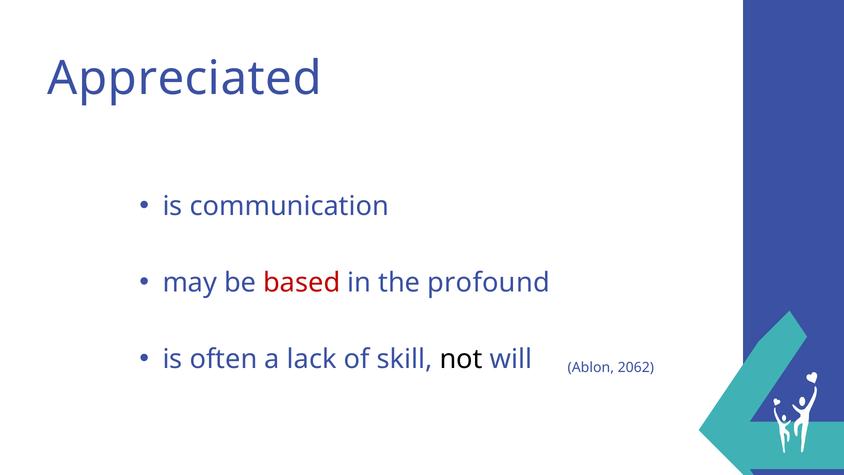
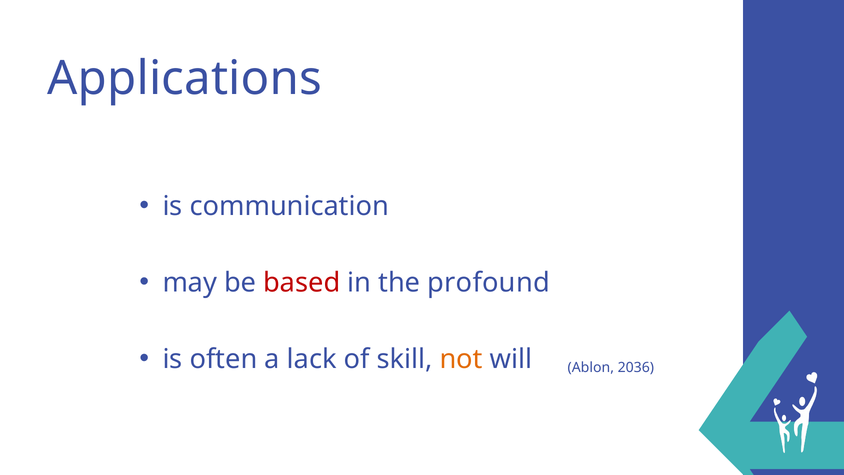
Appreciated: Appreciated -> Applications
not colour: black -> orange
2062: 2062 -> 2036
